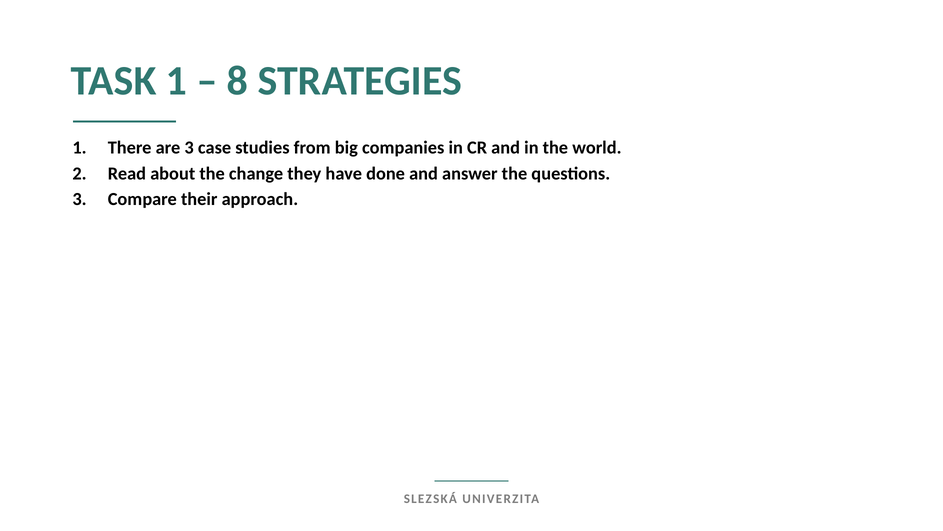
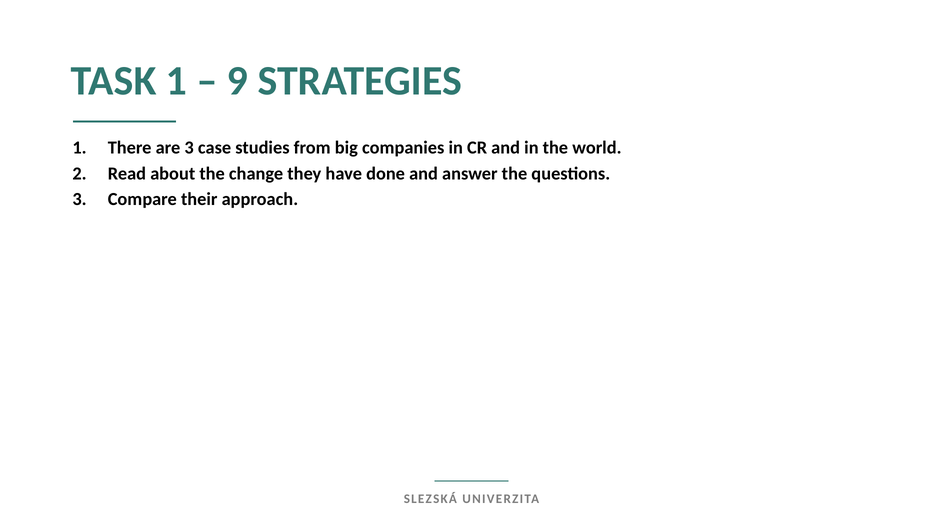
8: 8 -> 9
